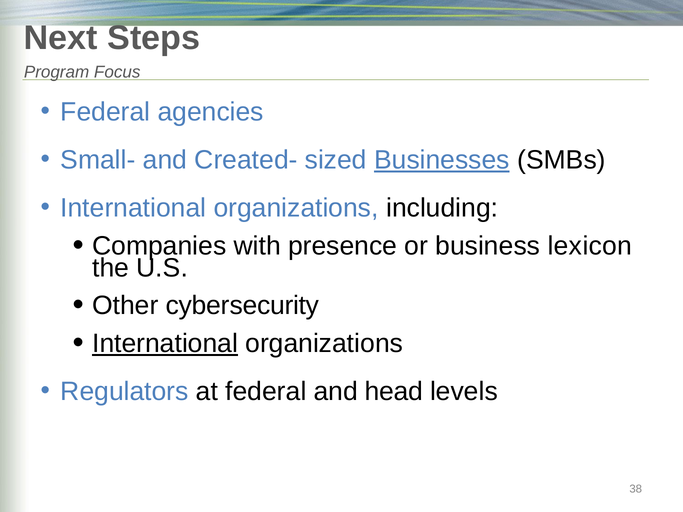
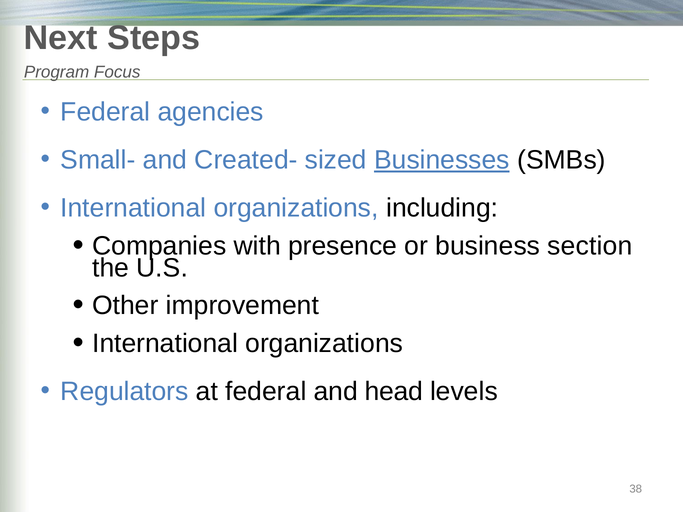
lexicon: lexicon -> section
cybersecurity: cybersecurity -> improvement
International at (165, 344) underline: present -> none
